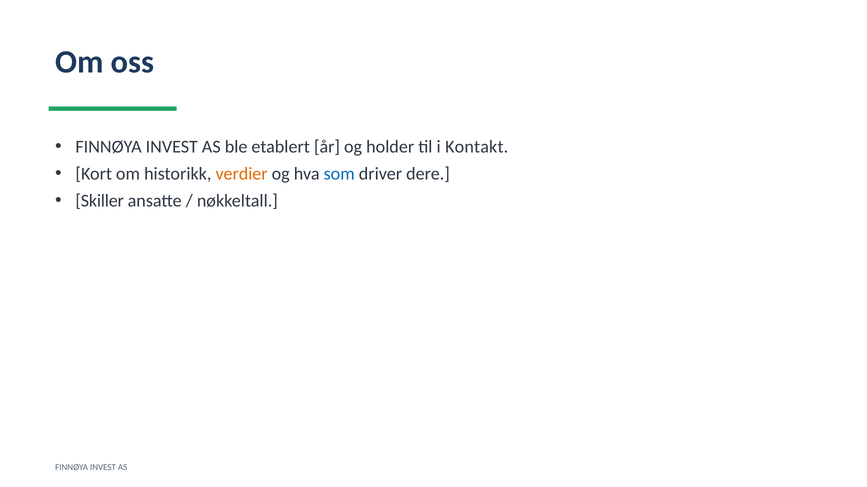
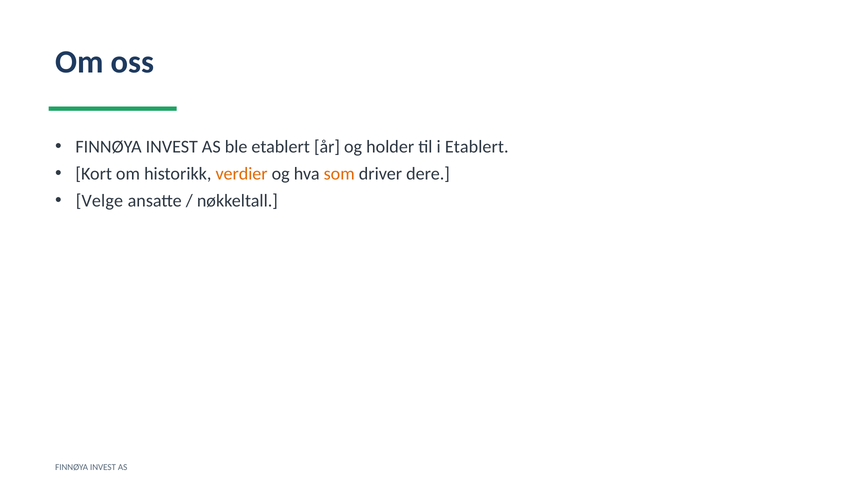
i Kontakt: Kontakt -> Etablert
som colour: blue -> orange
Skiller: Skiller -> Velge
